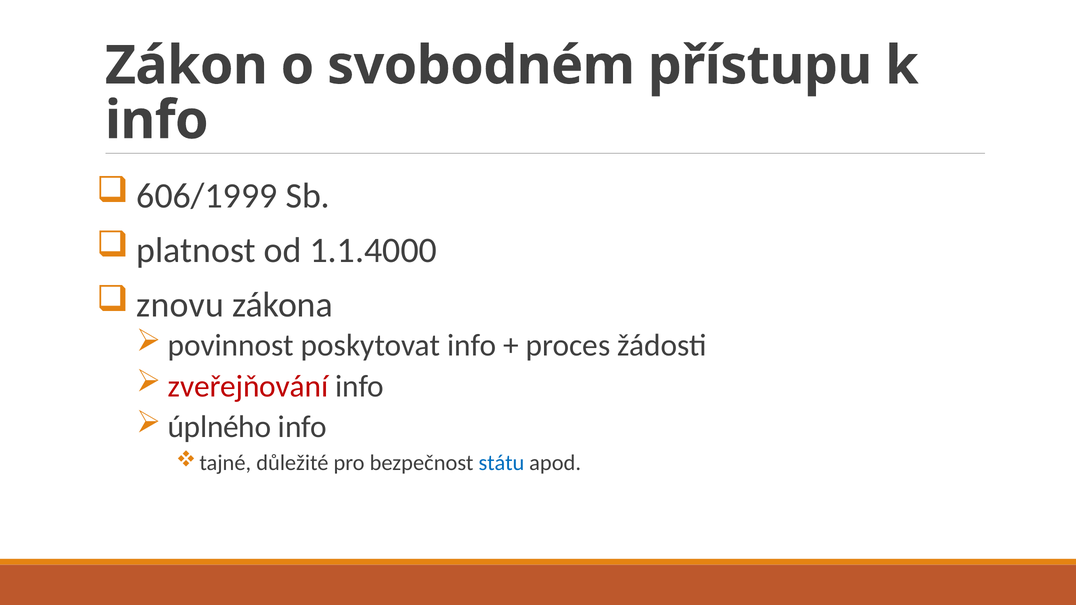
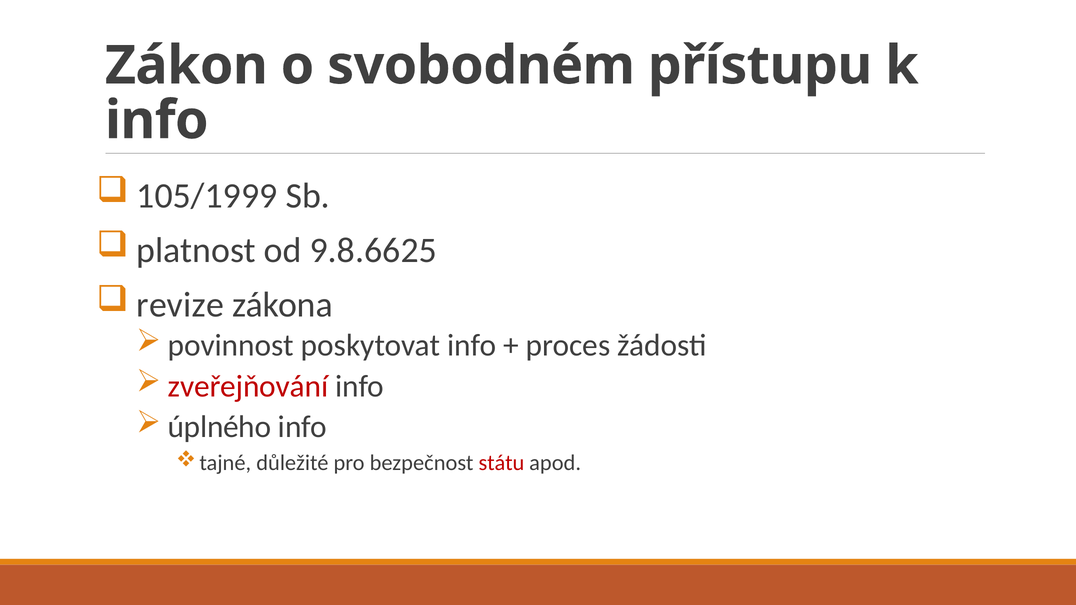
606/1999: 606/1999 -> 105/1999
1.1.4000: 1.1.4000 -> 9.8.6625
znovu: znovu -> revize
státu colour: blue -> red
